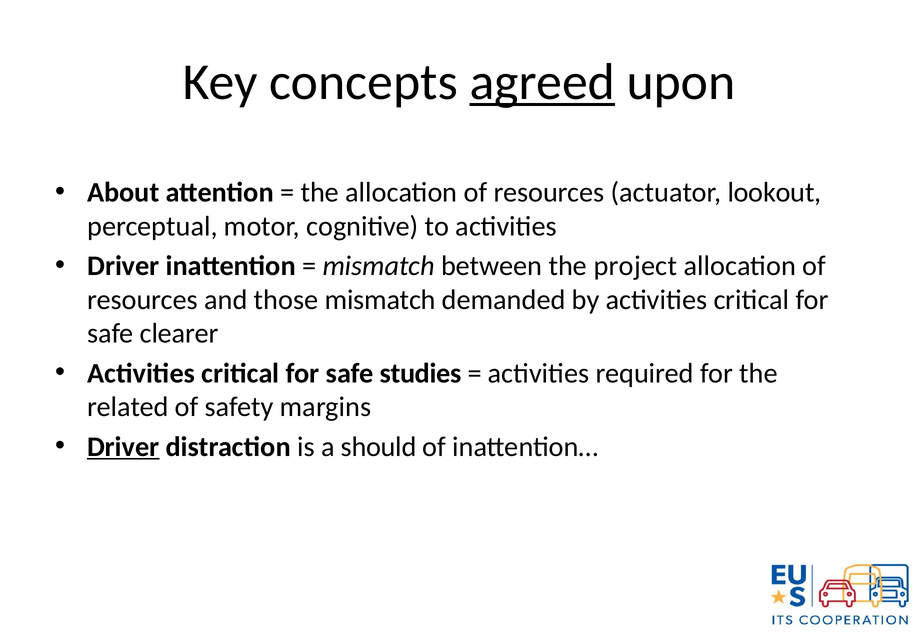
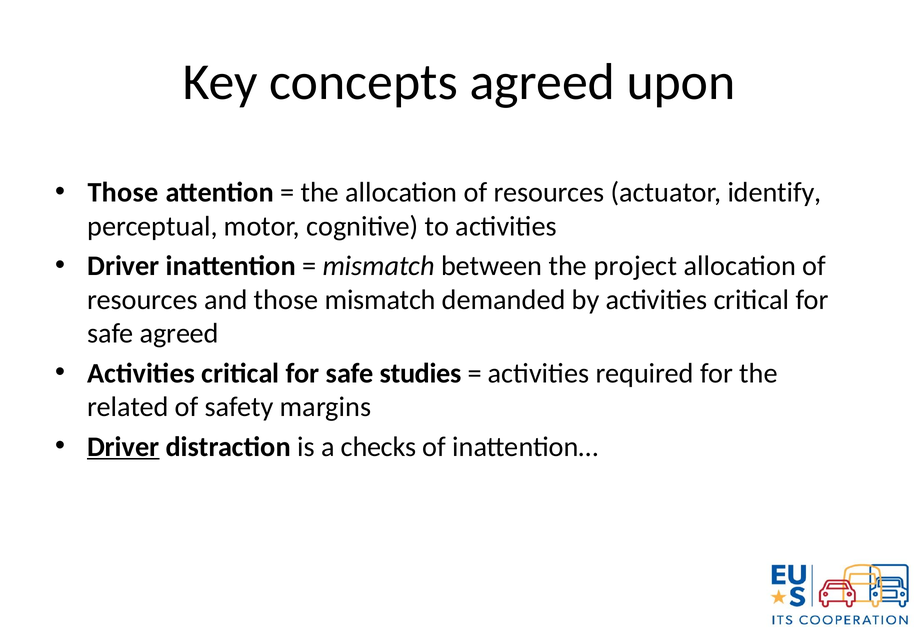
agreed at (542, 82) underline: present -> none
About at (123, 192): About -> Those
lookout: lookout -> identify
safe clearer: clearer -> agreed
should: should -> checks
